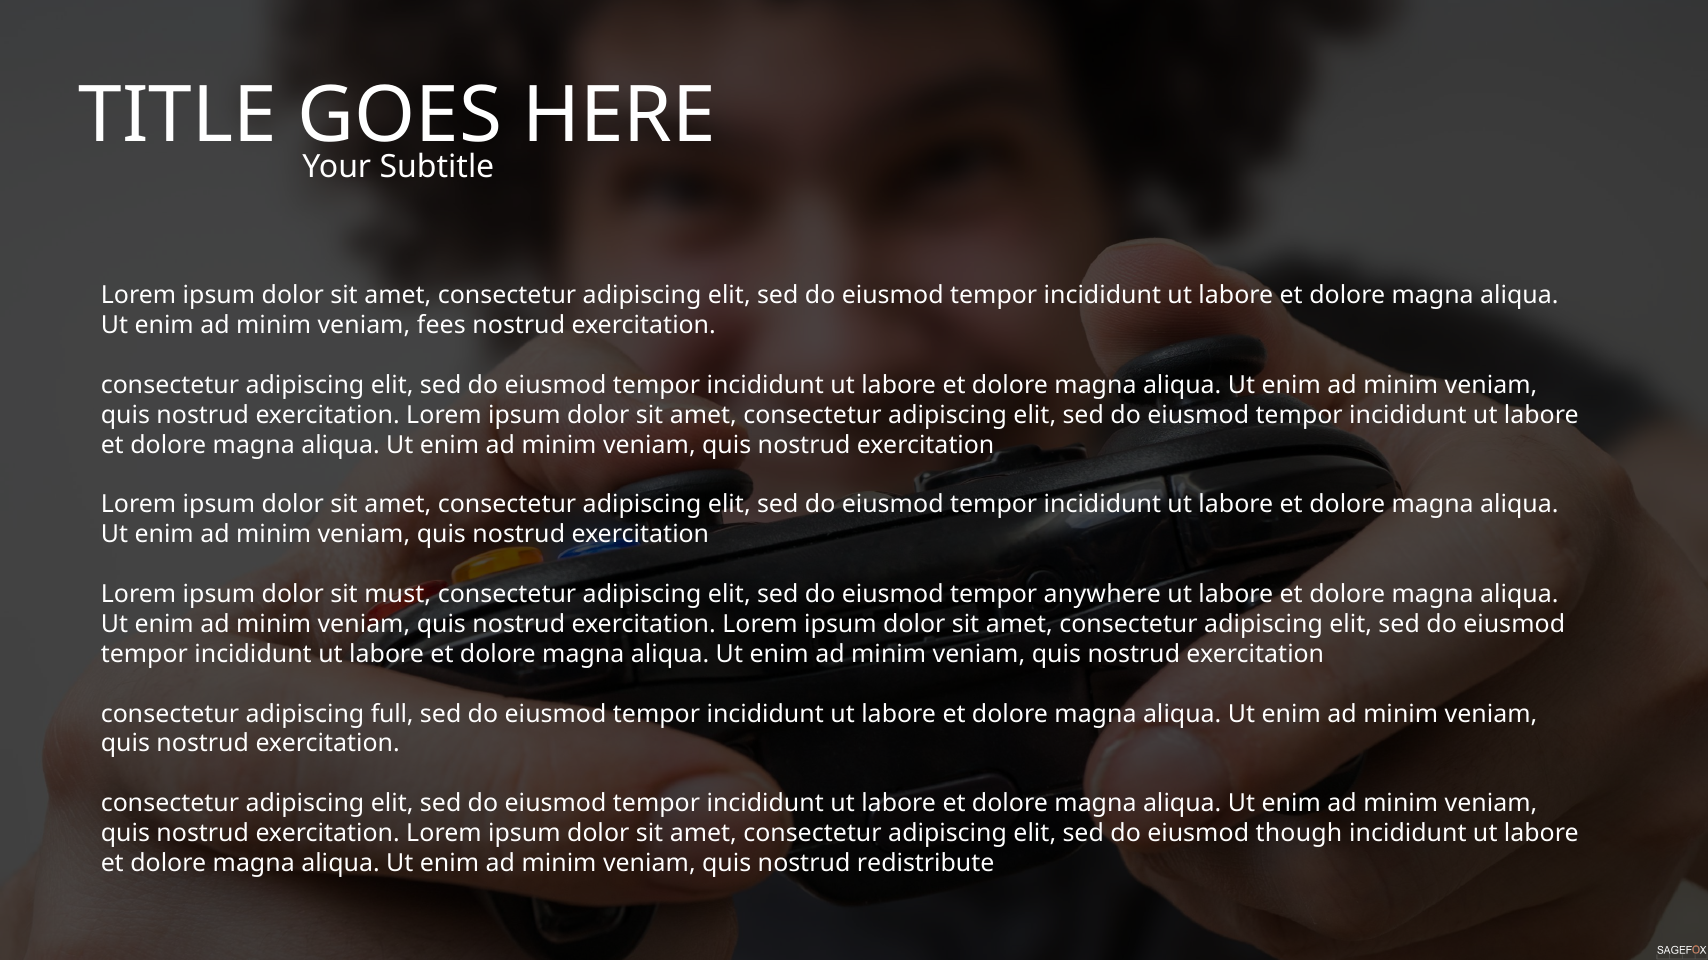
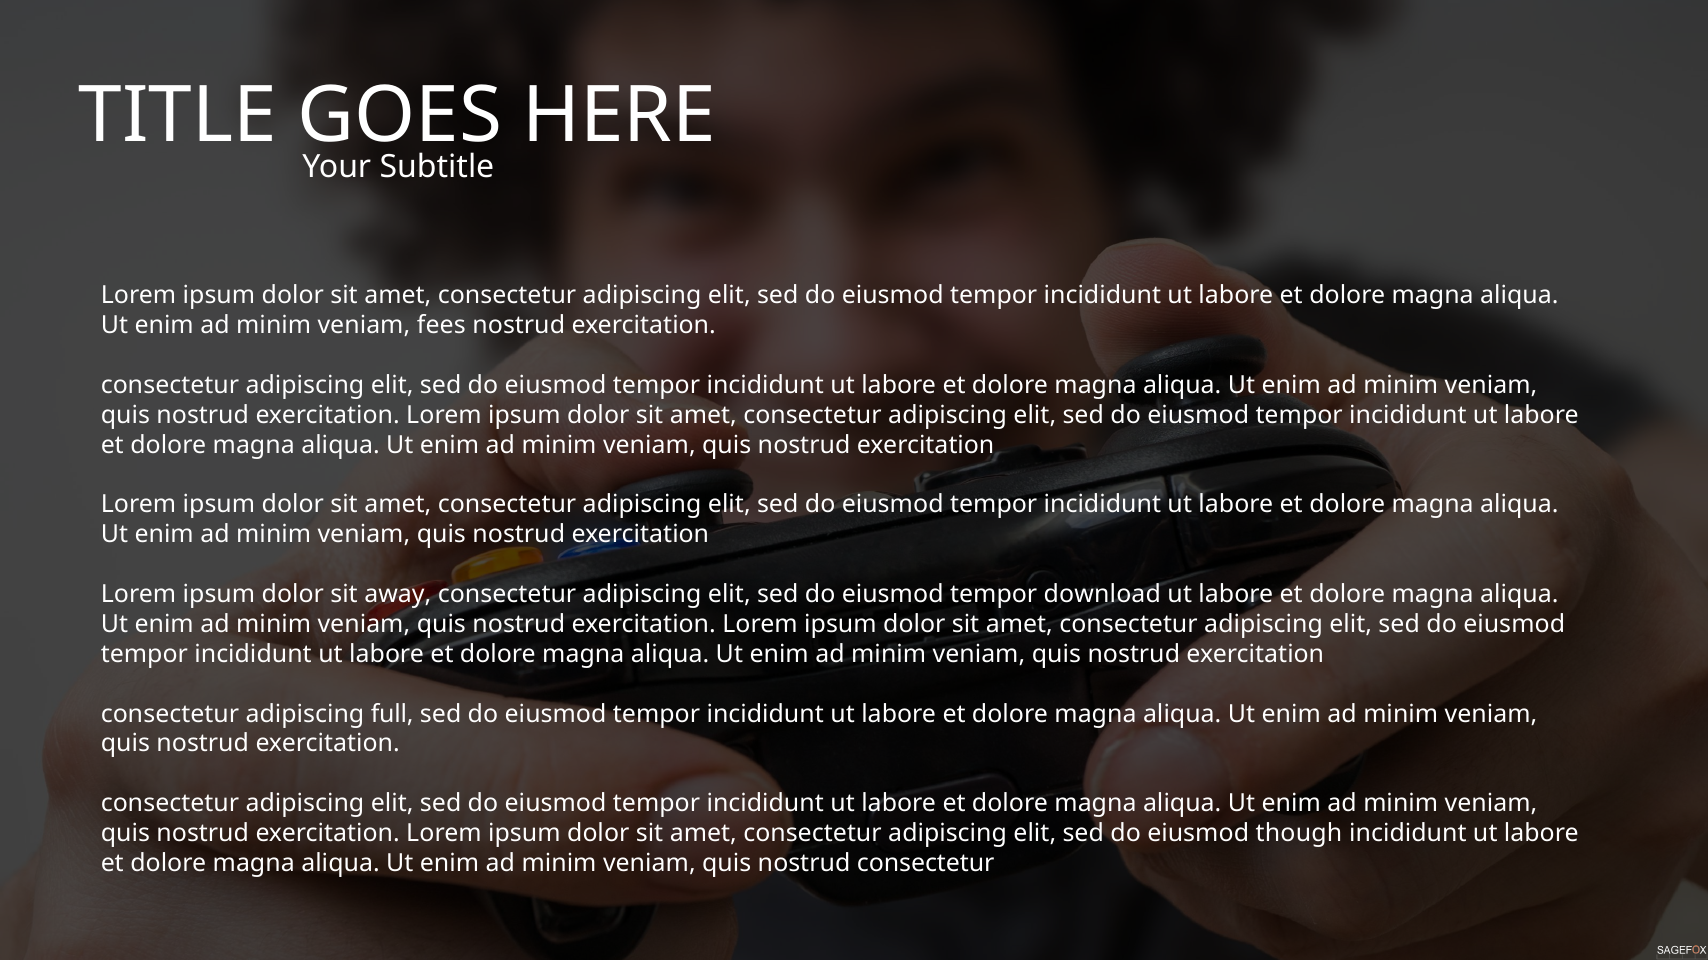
must: must -> away
anywhere: anywhere -> download
nostrud redistribute: redistribute -> consectetur
